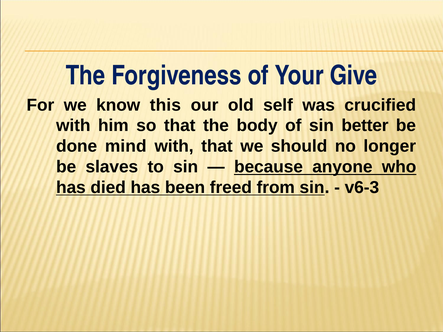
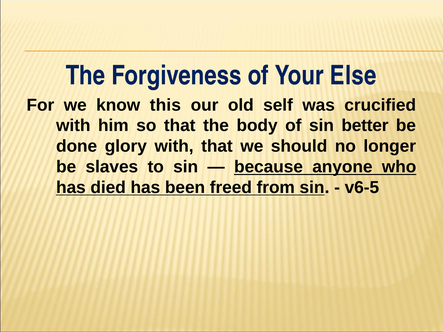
Give: Give -> Else
mind: mind -> glory
v6-3: v6-3 -> v6-5
